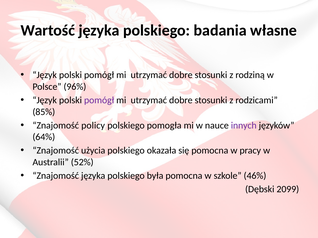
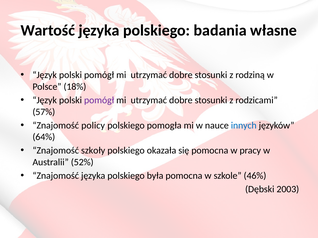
96%: 96% -> 18%
85%: 85% -> 57%
innych colour: purple -> blue
użycia: użycia -> szkoły
2099: 2099 -> 2003
